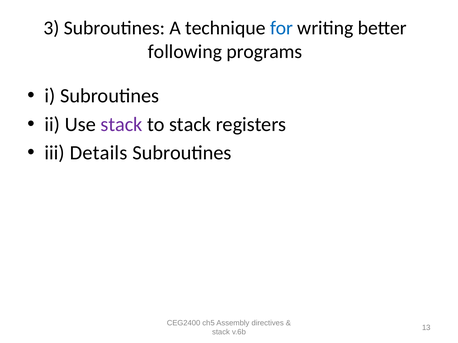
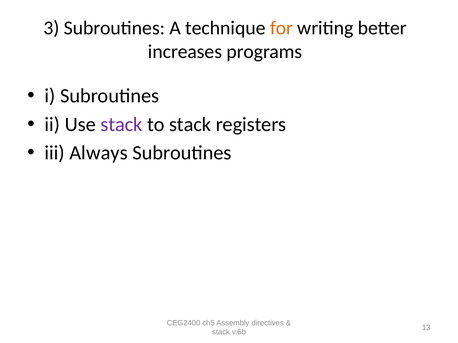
for colour: blue -> orange
following: following -> increases
Details: Details -> Always
